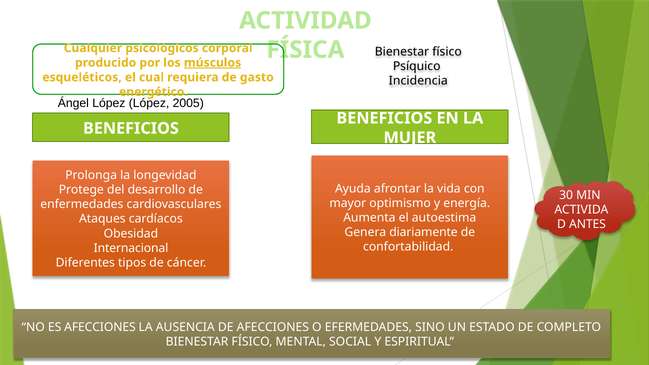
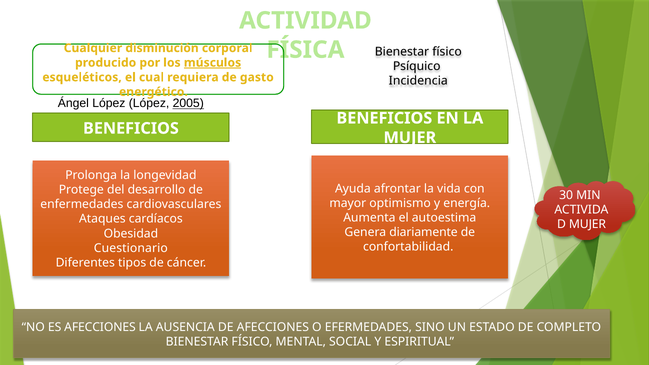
psicológicos: psicológicos -> disminución
2005 underline: none -> present
ANTES at (587, 224): ANTES -> MUJER
Internacional: Internacional -> Cuestionario
